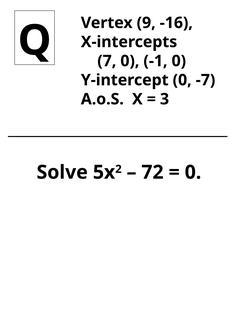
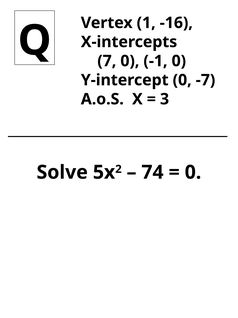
9: 9 -> 1
72: 72 -> 74
